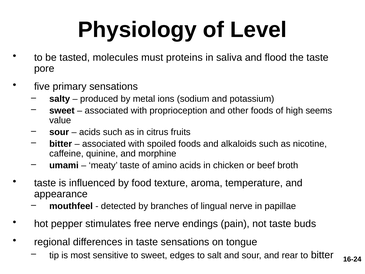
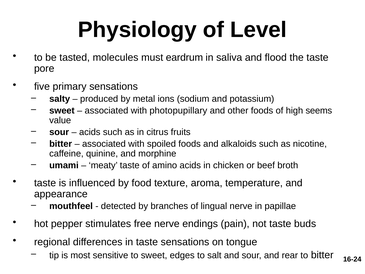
proteins: proteins -> eardrum
proprioception: proprioception -> photopupillary
